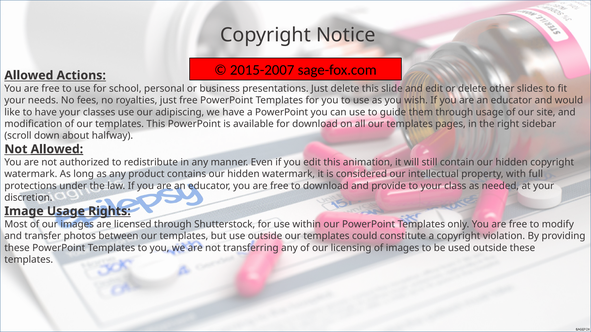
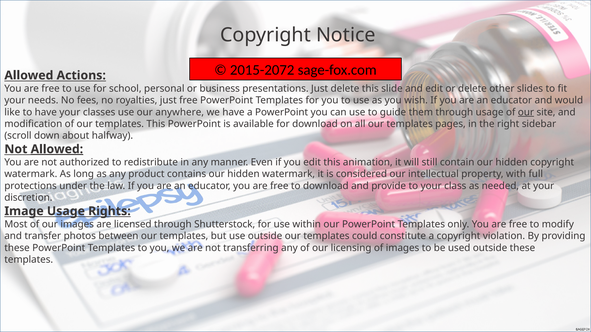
2015-2007: 2015-2007 -> 2015-2072
adipiscing: adipiscing -> anywhere
our at (526, 112) underline: none -> present
